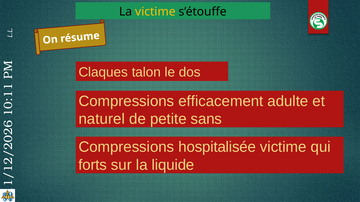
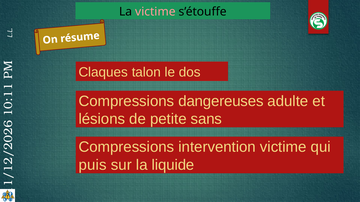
victime at (155, 12) colour: yellow -> pink
efficacement: efficacement -> dangereuses
naturel: naturel -> lésions
hospitalisée: hospitalisée -> intervention
forts: forts -> puis
